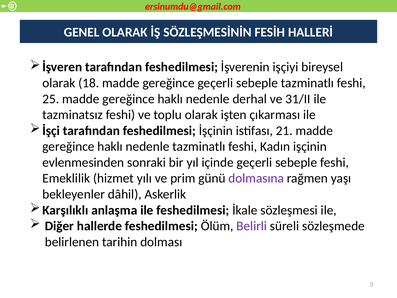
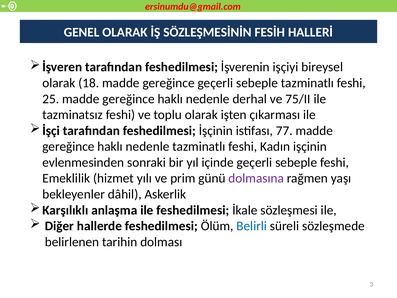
31/II: 31/II -> 75/II
21: 21 -> 77
Belirli colour: purple -> blue
